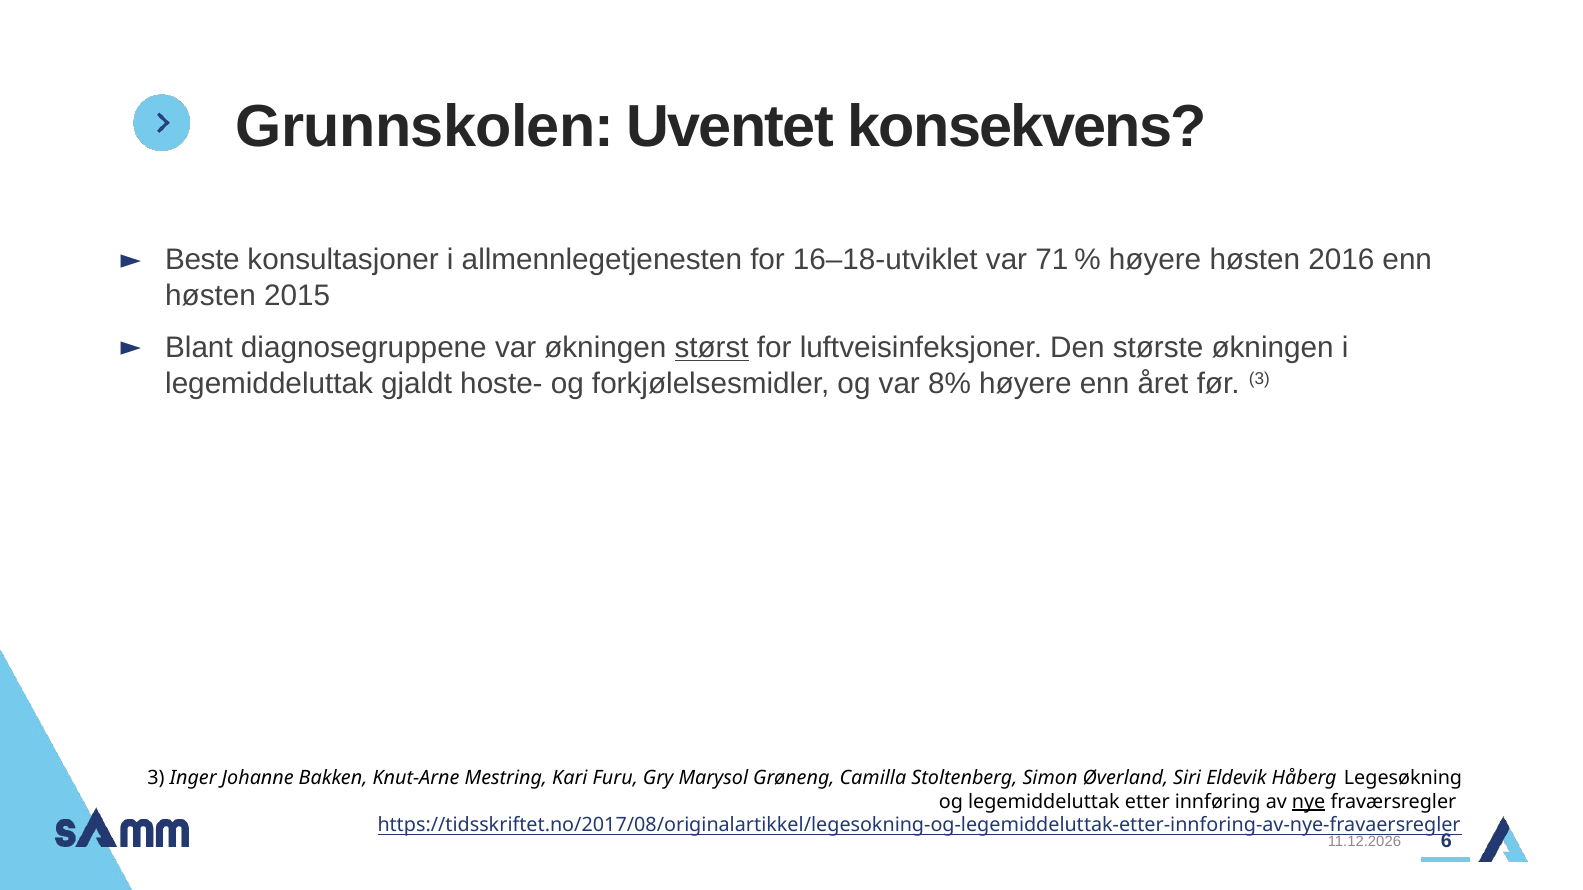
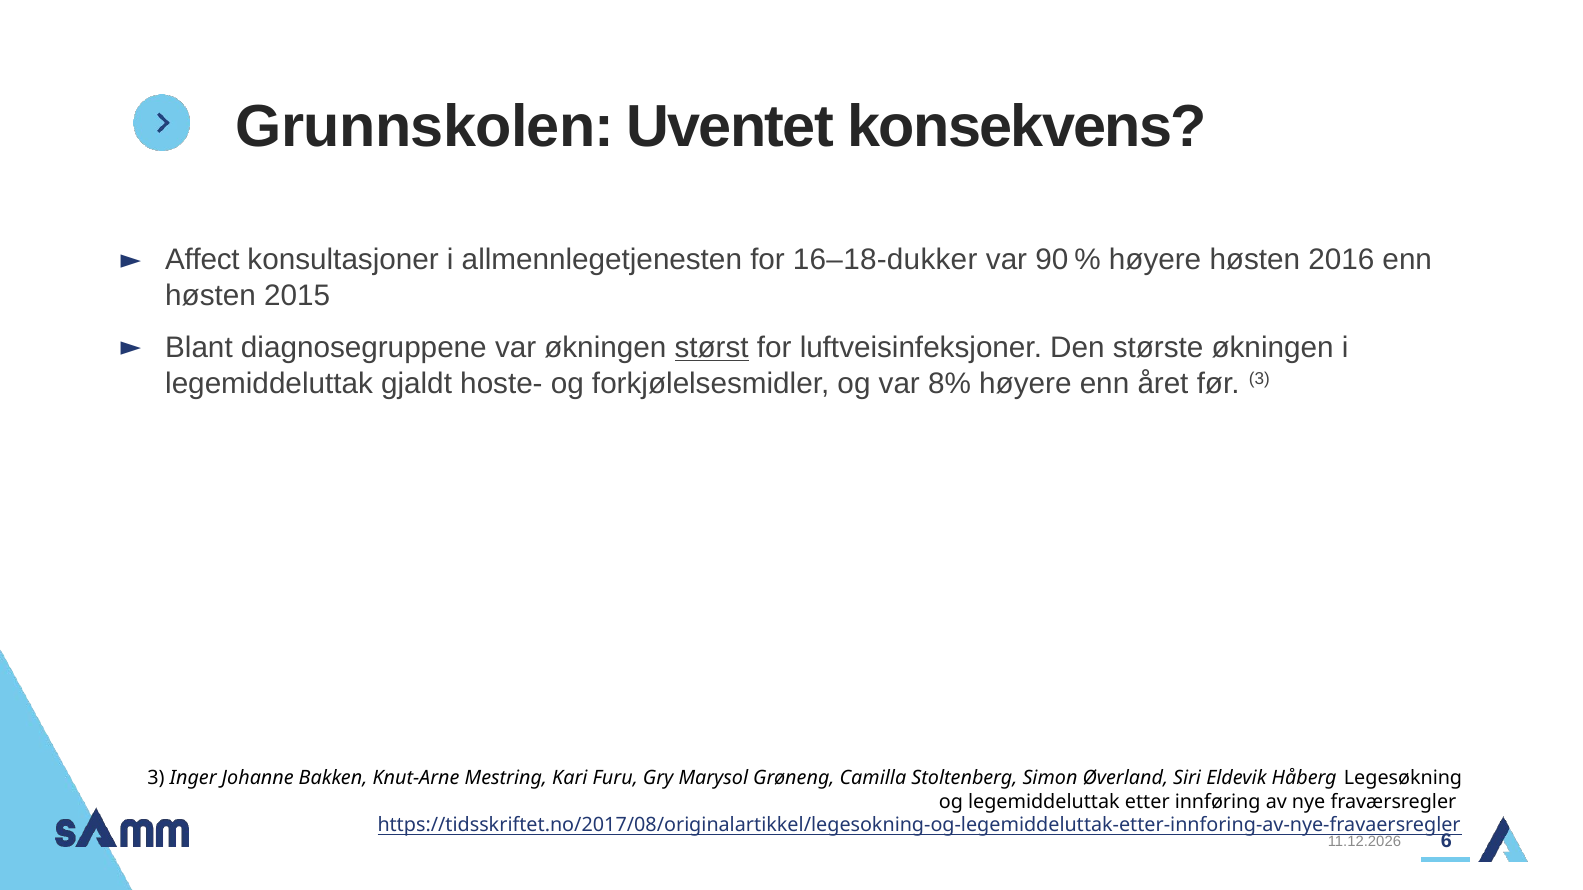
Beste: Beste -> Affect
16–18-utviklet: 16–18-utviklet -> 16–18-dukker
71: 71 -> 90
nye underline: present -> none
